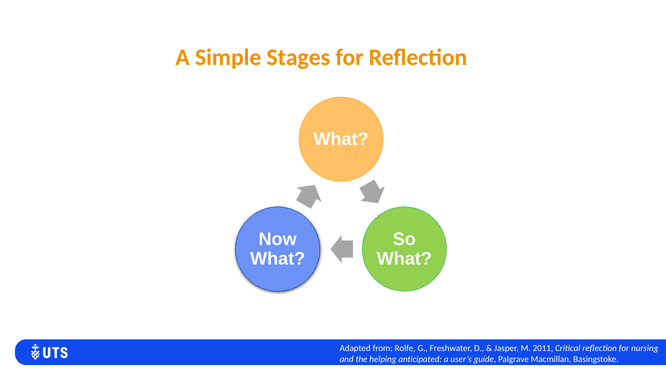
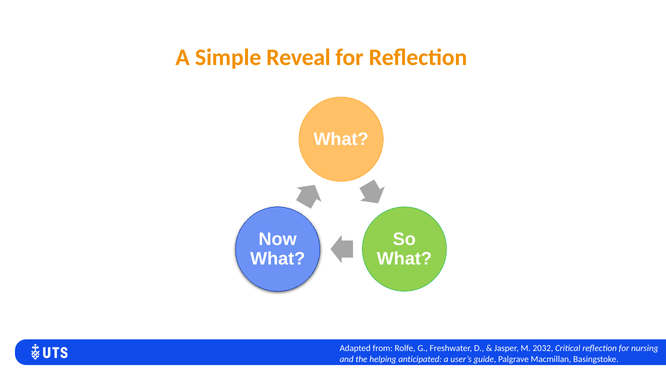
Stages: Stages -> Reveal
2011: 2011 -> 2032
